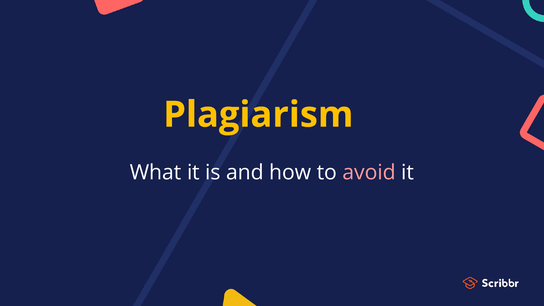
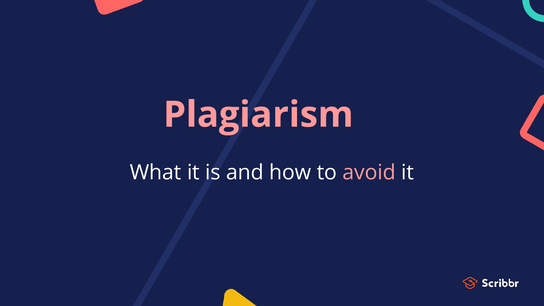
Plagiarism colour: yellow -> pink
